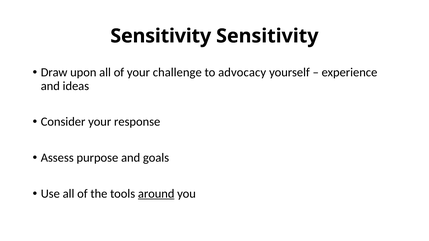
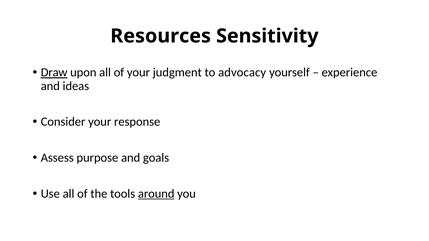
Sensitivity at (161, 36): Sensitivity -> Resources
Draw underline: none -> present
challenge: challenge -> judgment
